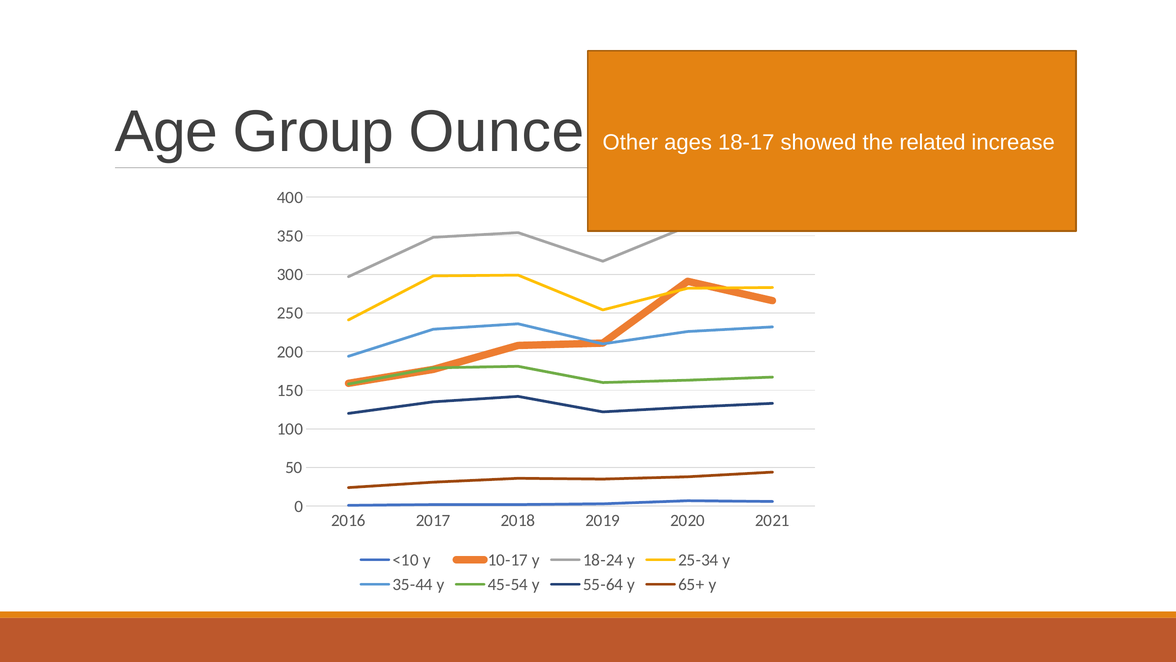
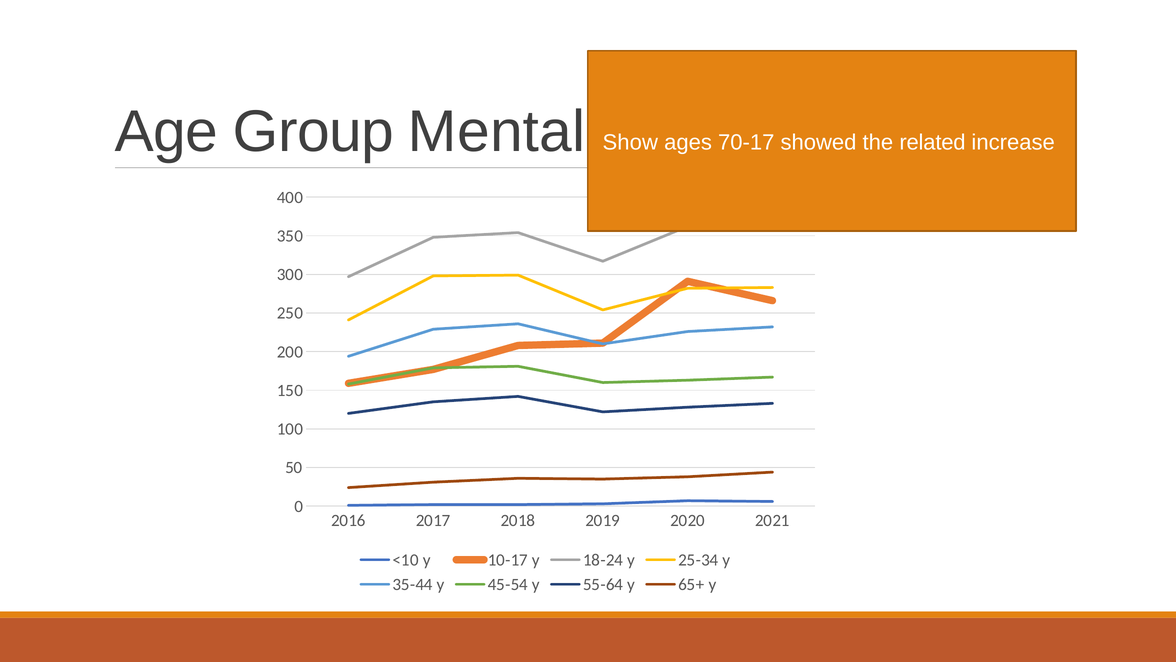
Ounce: Ounce -> Mental
Other: Other -> Show
18-17: 18-17 -> 70-17
